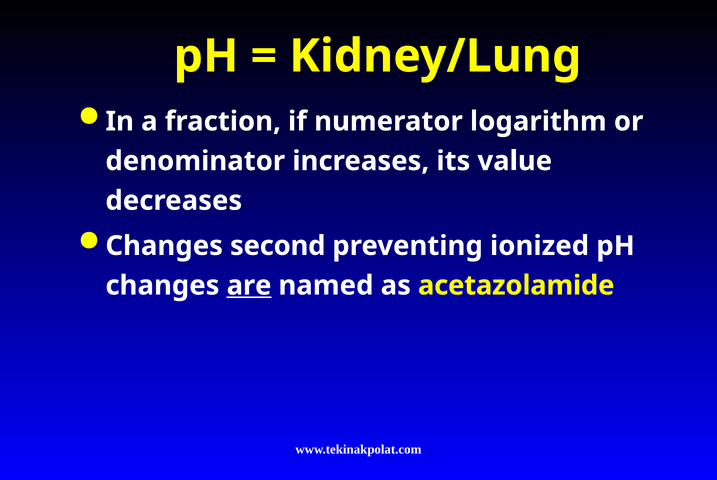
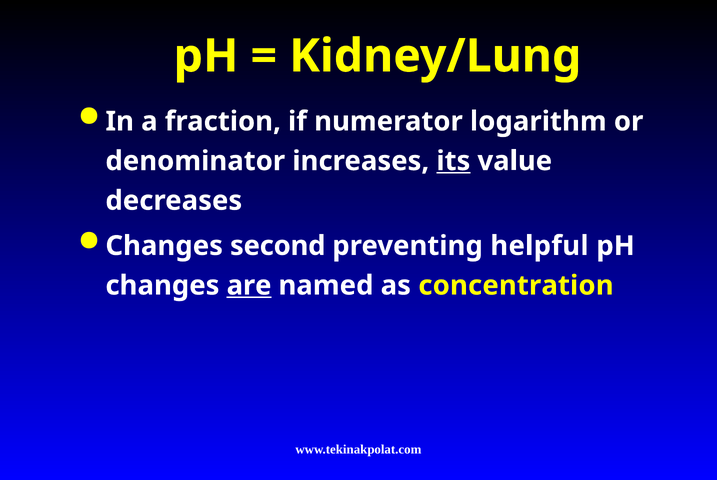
its underline: none -> present
ionized: ionized -> helpful
acetazolamide: acetazolamide -> concentration
